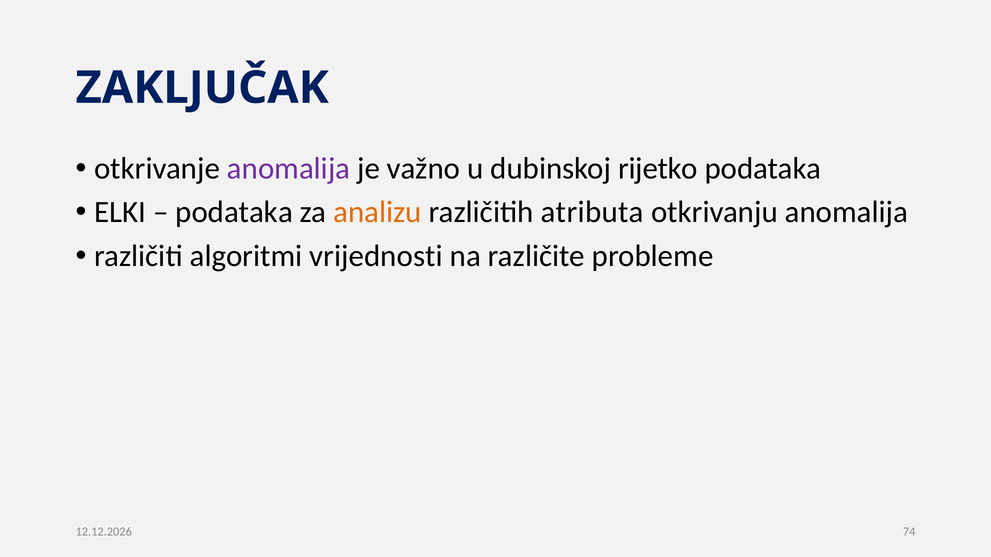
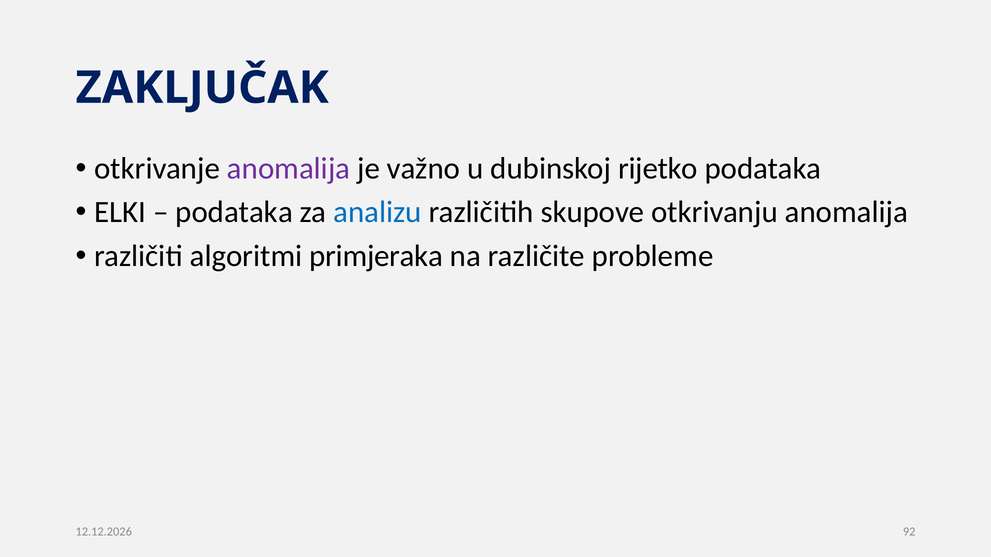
analizu colour: orange -> blue
atributa: atributa -> skupove
vrijednosti: vrijednosti -> primjeraka
74: 74 -> 92
